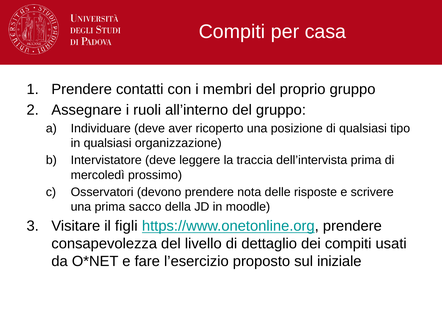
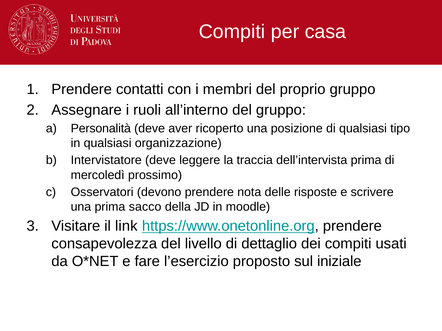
Individuare: Individuare -> Personalità
figli: figli -> link
